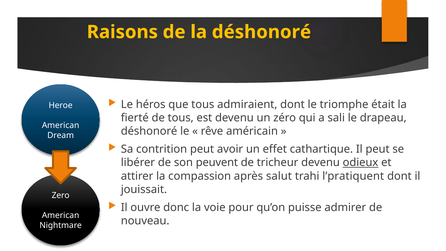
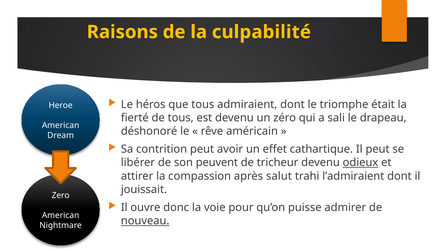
la déshonoré: déshonoré -> culpabilité
l’pratiquent: l’pratiquent -> l’admiraient
nouveau underline: none -> present
